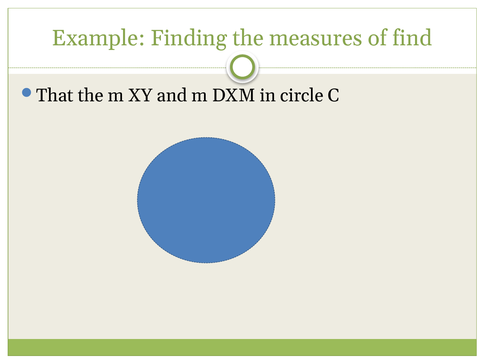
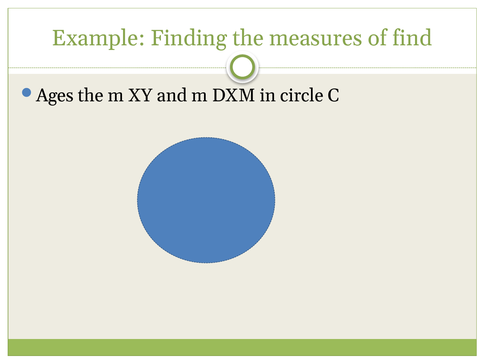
That: That -> Ages
